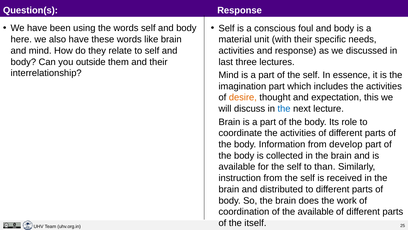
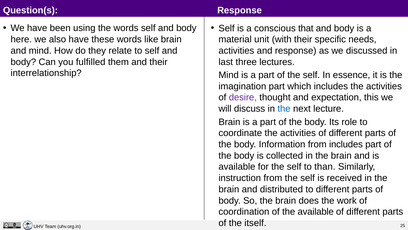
foul: foul -> that
outside: outside -> fulfilled
desire colour: orange -> purple
from develop: develop -> includes
